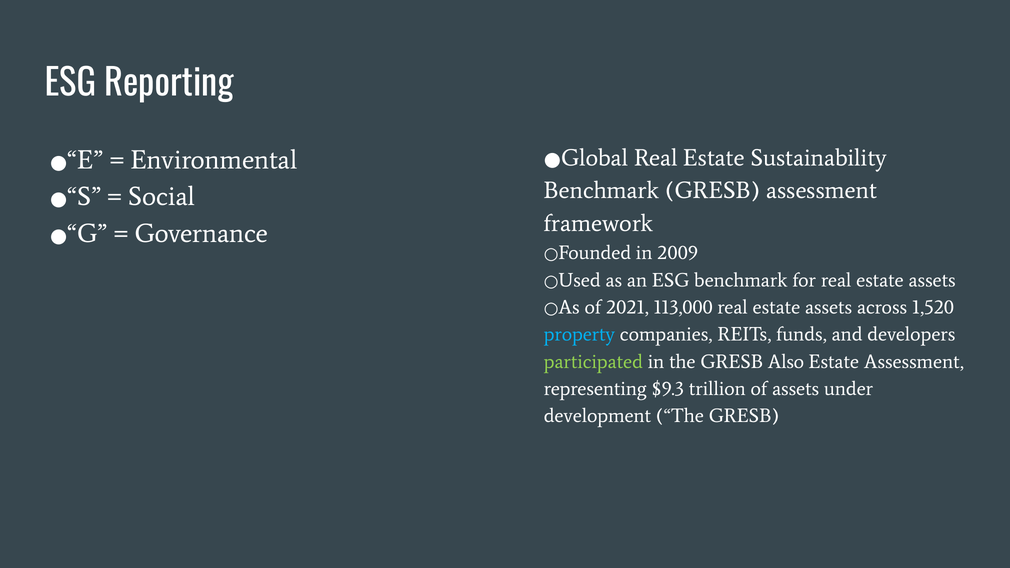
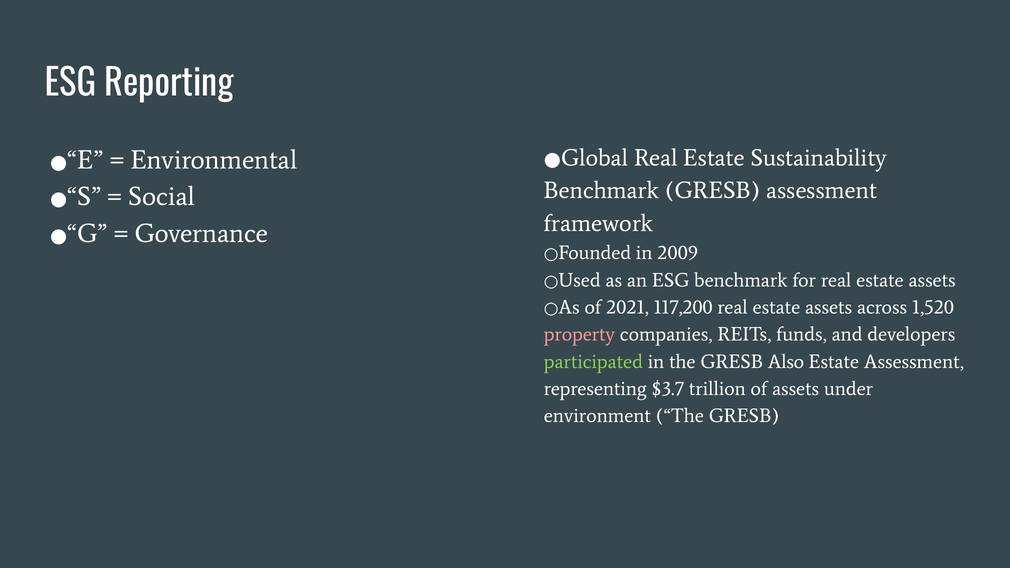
113,000: 113,000 -> 117,200
property colour: light blue -> pink
$9.3: $9.3 -> $3.7
development: development -> environment
